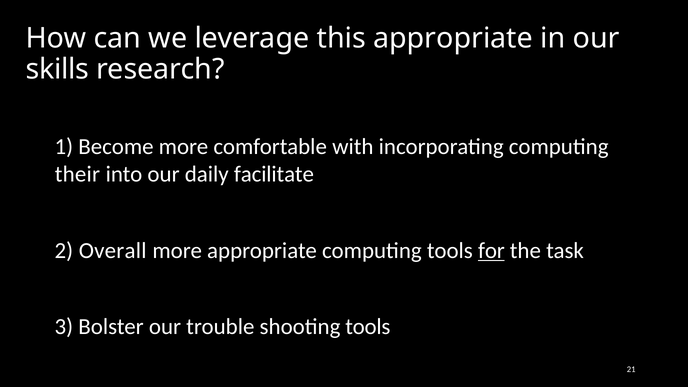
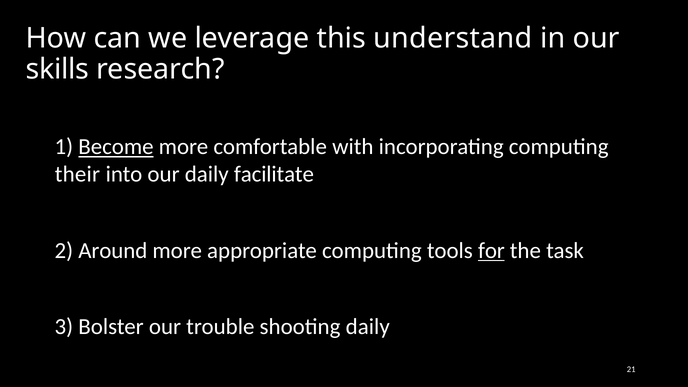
this appropriate: appropriate -> understand
Become underline: none -> present
Overall: Overall -> Around
shooting tools: tools -> daily
